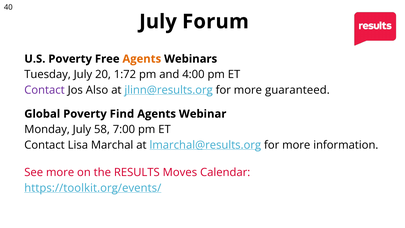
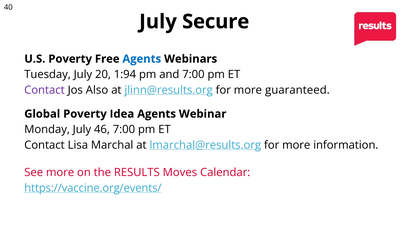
Forum: Forum -> Secure
Agents at (142, 59) colour: orange -> blue
1:72: 1:72 -> 1:94
and 4:00: 4:00 -> 7:00
Find: Find -> Idea
58: 58 -> 46
https://toolkit.org/events/: https://toolkit.org/events/ -> https://vaccine.org/events/
